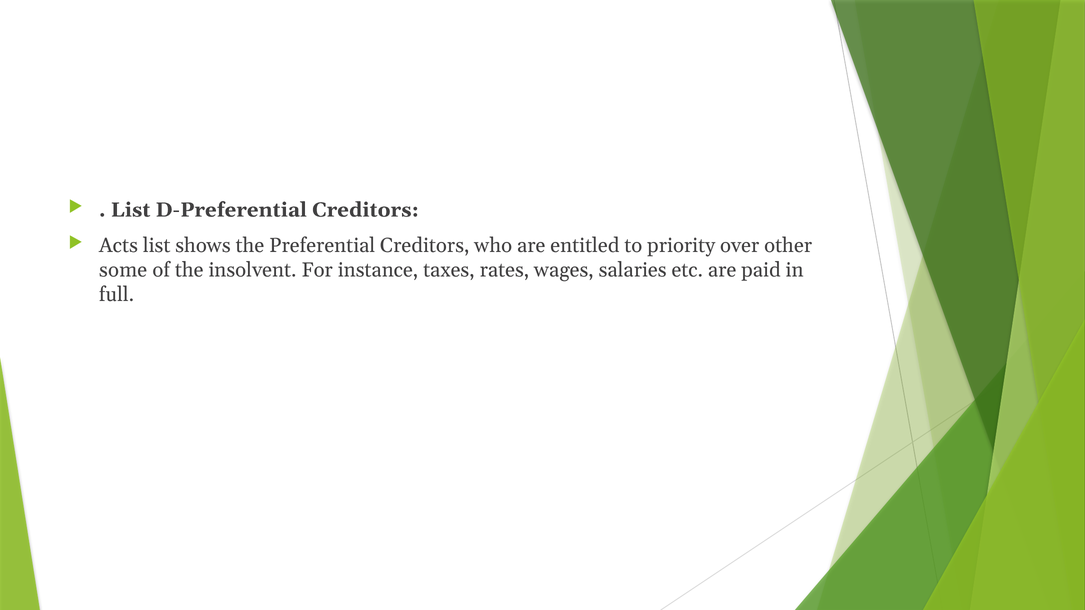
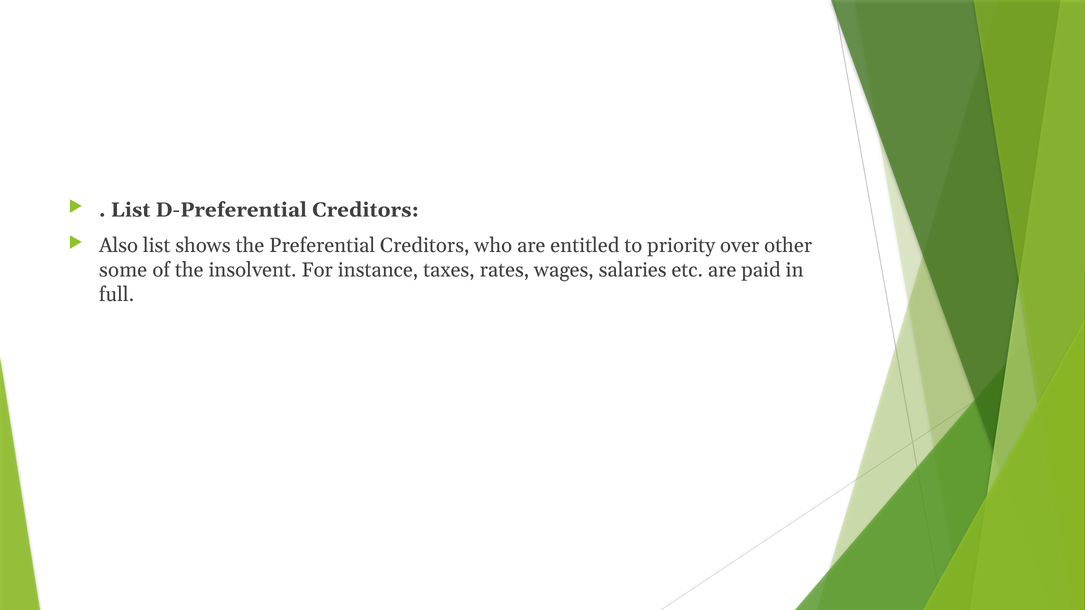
Acts: Acts -> Also
